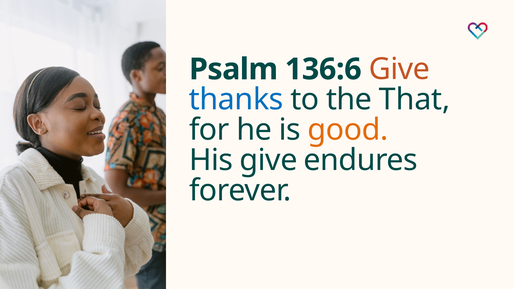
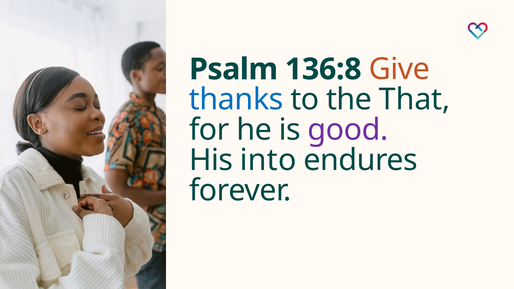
136:6: 136:6 -> 136:8
good colour: orange -> purple
His give: give -> into
